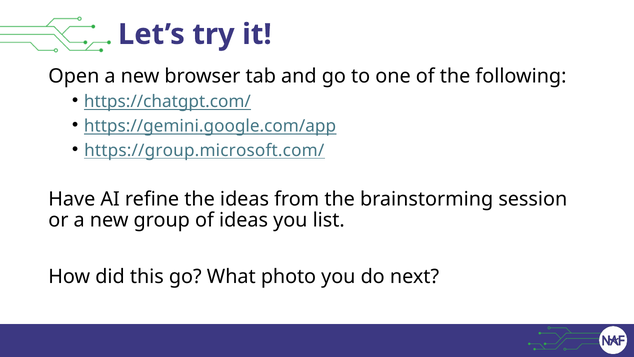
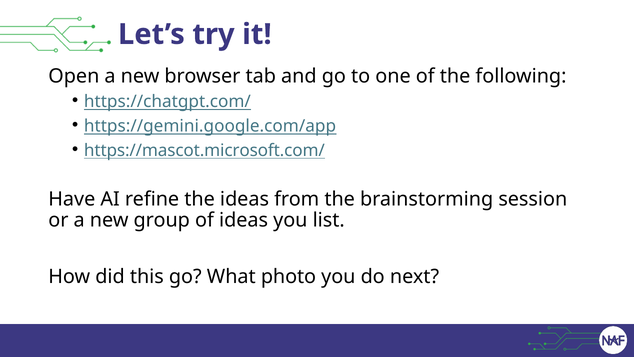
https://group.microsoft.com/: https://group.microsoft.com/ -> https://mascot.microsoft.com/
